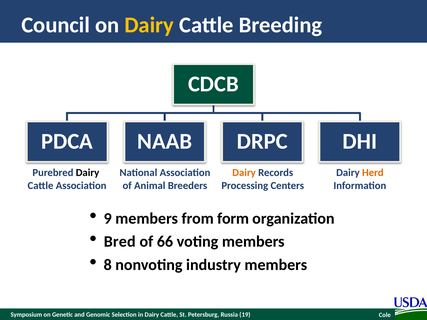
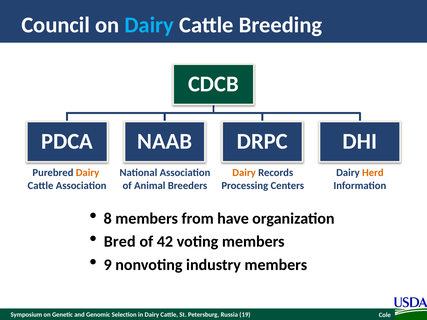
Dairy at (149, 25) colour: yellow -> light blue
Dairy at (87, 173) colour: black -> orange
9: 9 -> 8
form: form -> have
66: 66 -> 42
8: 8 -> 9
